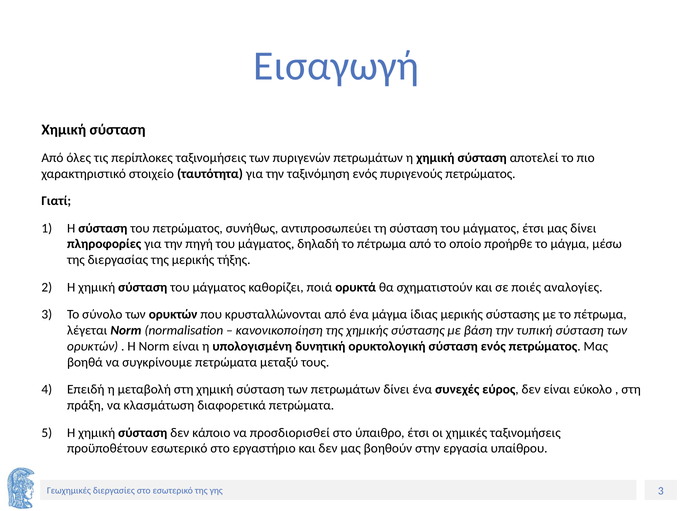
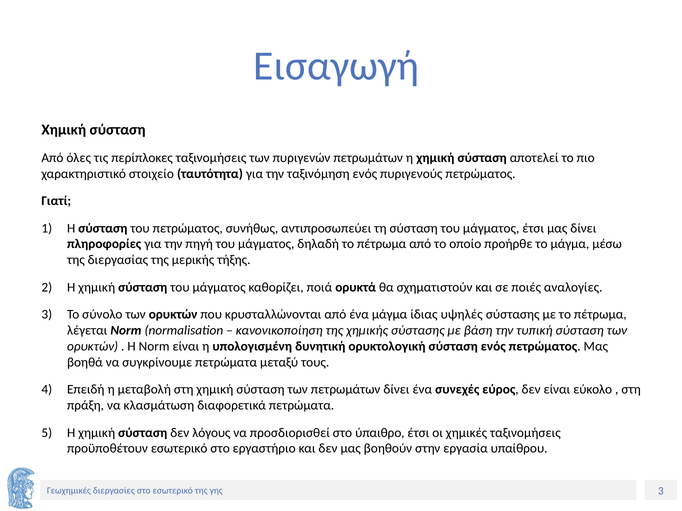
ίδιας μερικής: μερικής -> υψηλές
κάποιο: κάποιο -> λόγους
